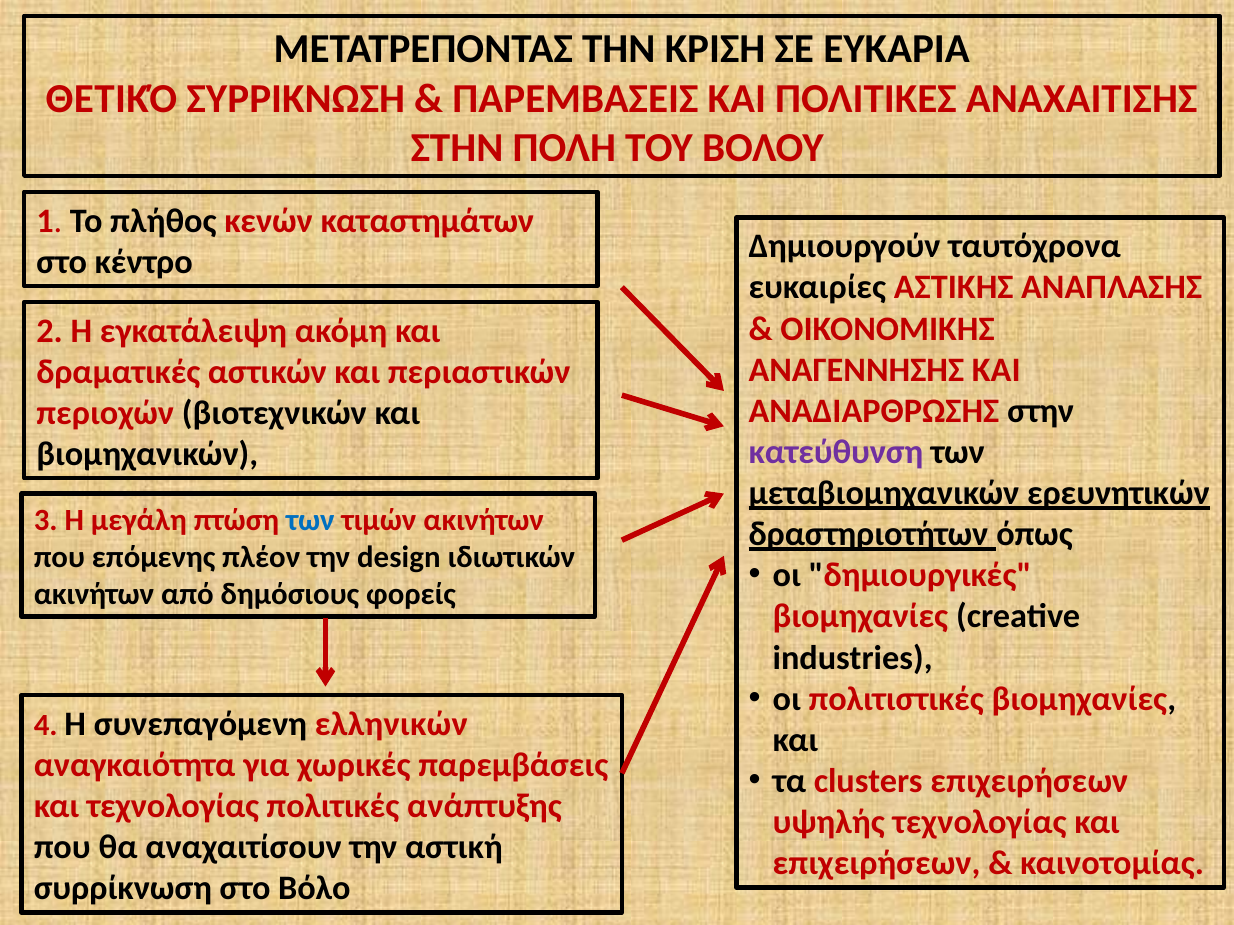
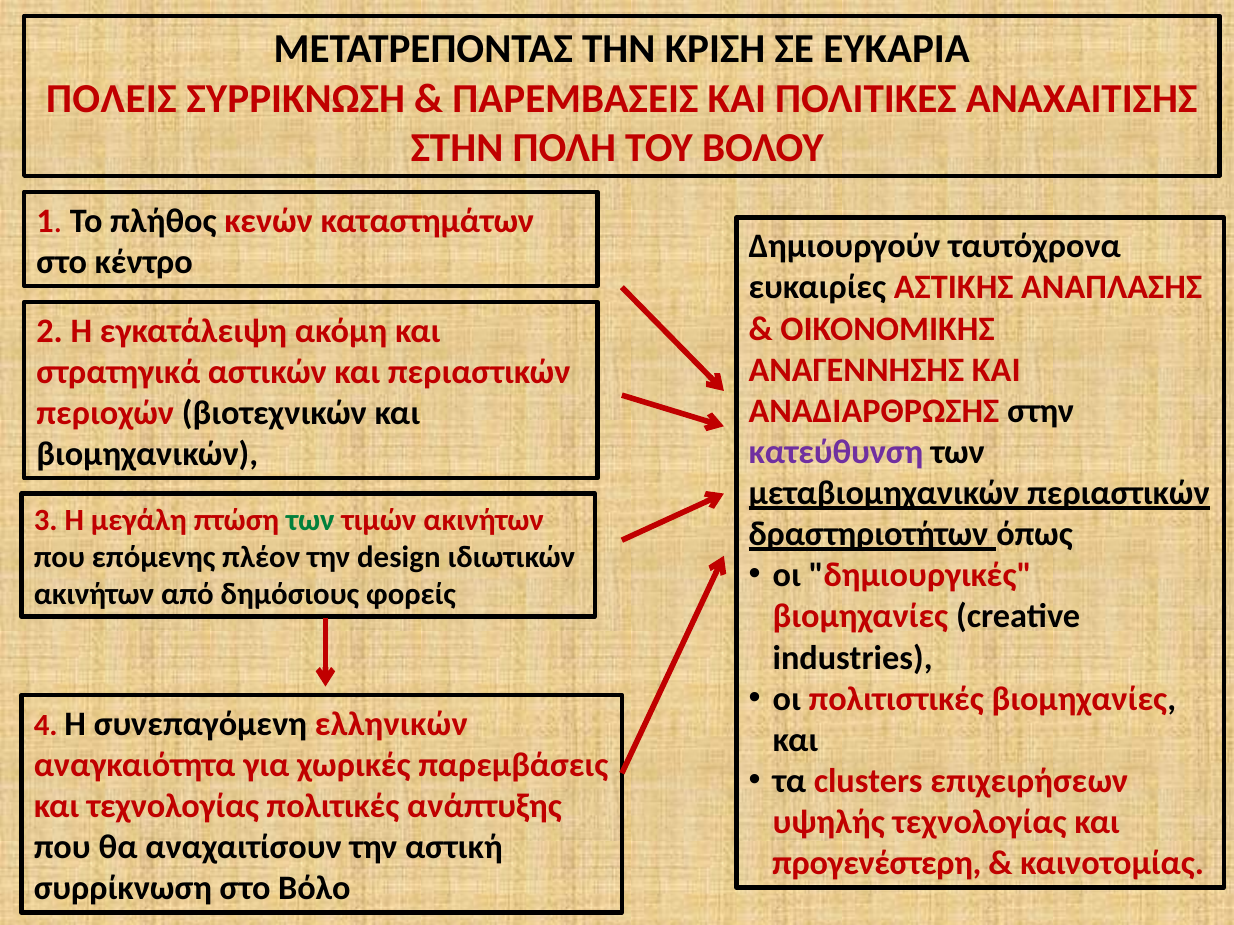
ΘΕΤΙΚΌ: ΘΕΤΙΚΌ -> ΠΟΛΕΙΣ
δραματικές: δραματικές -> στρατηγικά
μεταβιομηχανικών ερευνητικών: ερευνητικών -> περιαστικών
των at (311, 521) colour: blue -> green
επιχειρήσεων at (877, 864): επιχειρήσεων -> προγενέστερη
